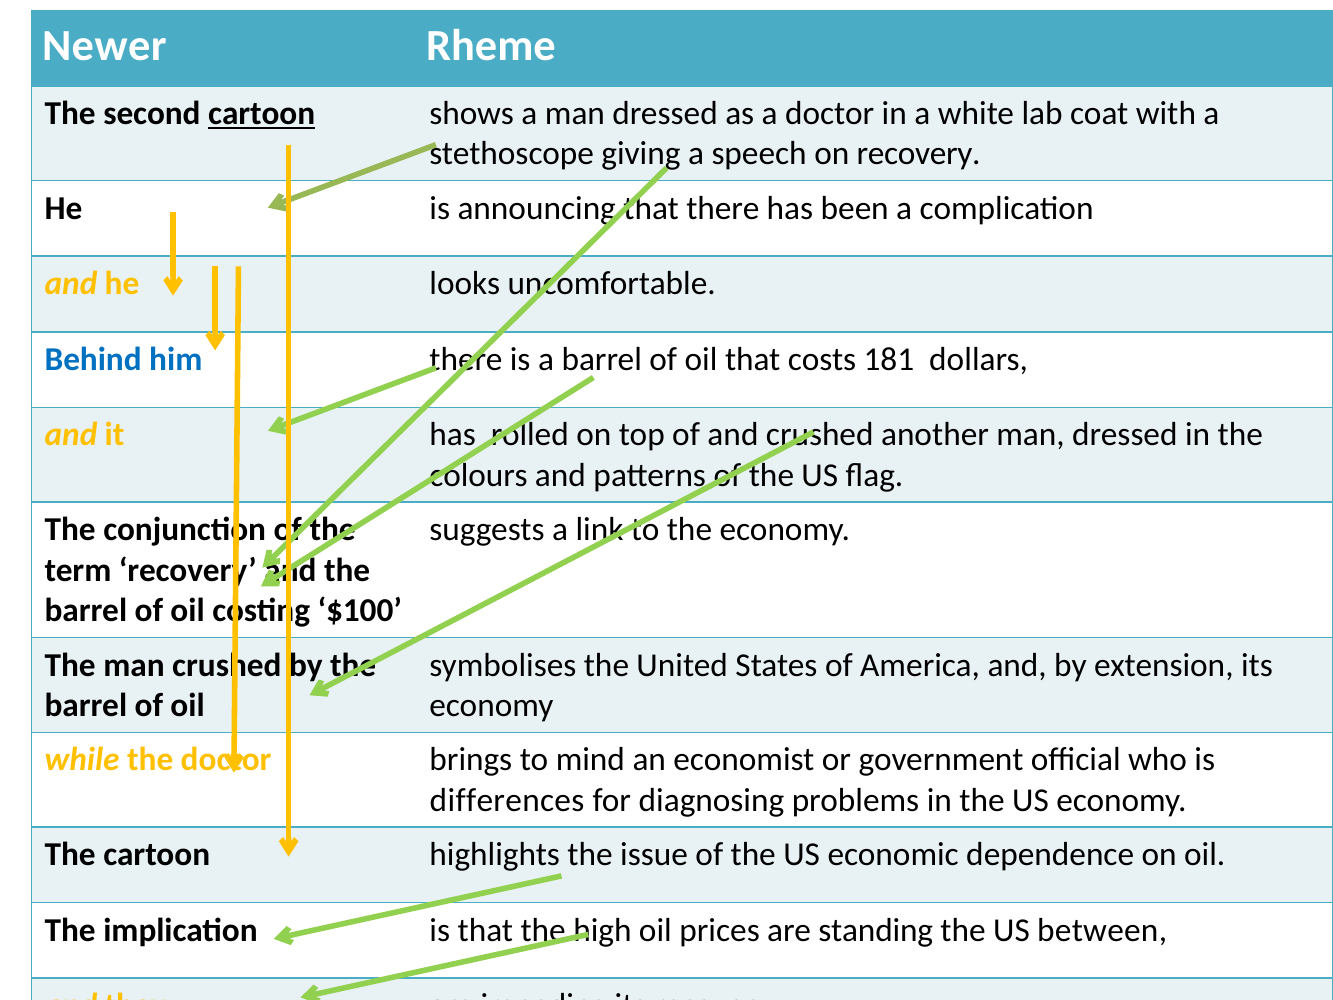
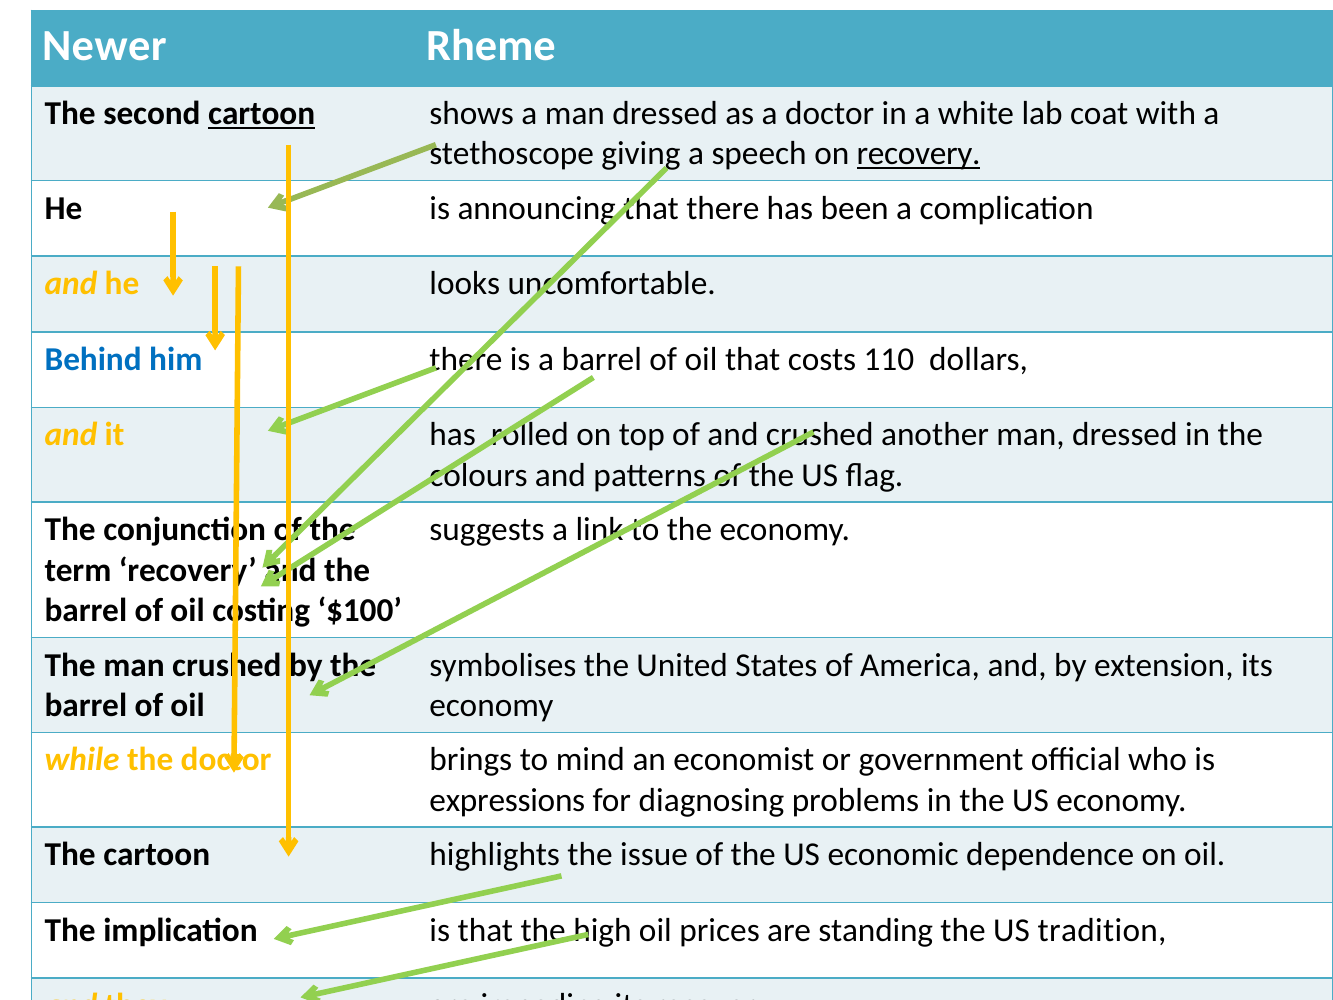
recovery at (919, 154) underline: none -> present
181: 181 -> 110
differences: differences -> expressions
between: between -> tradition
